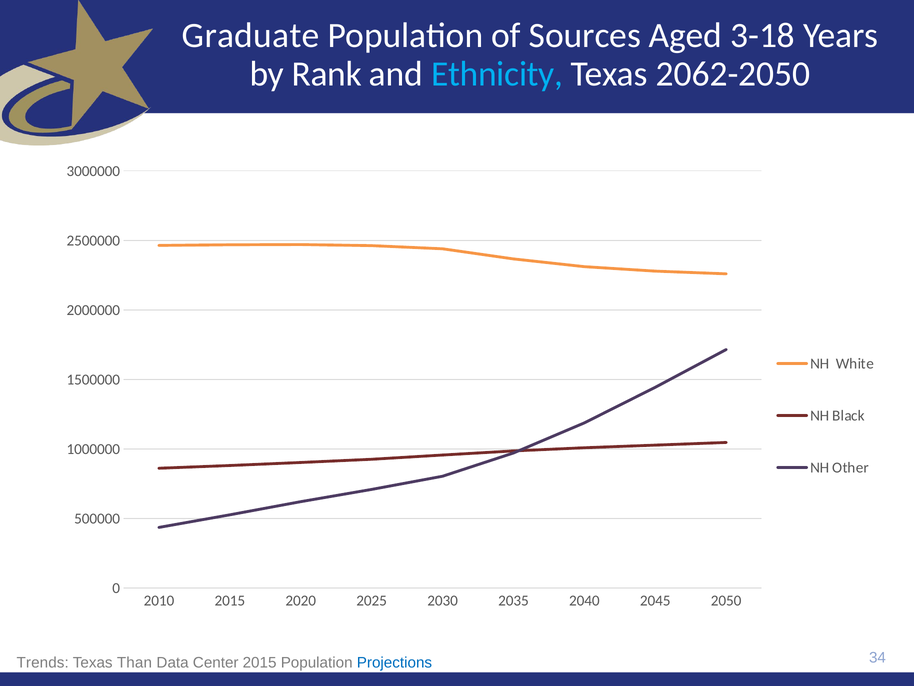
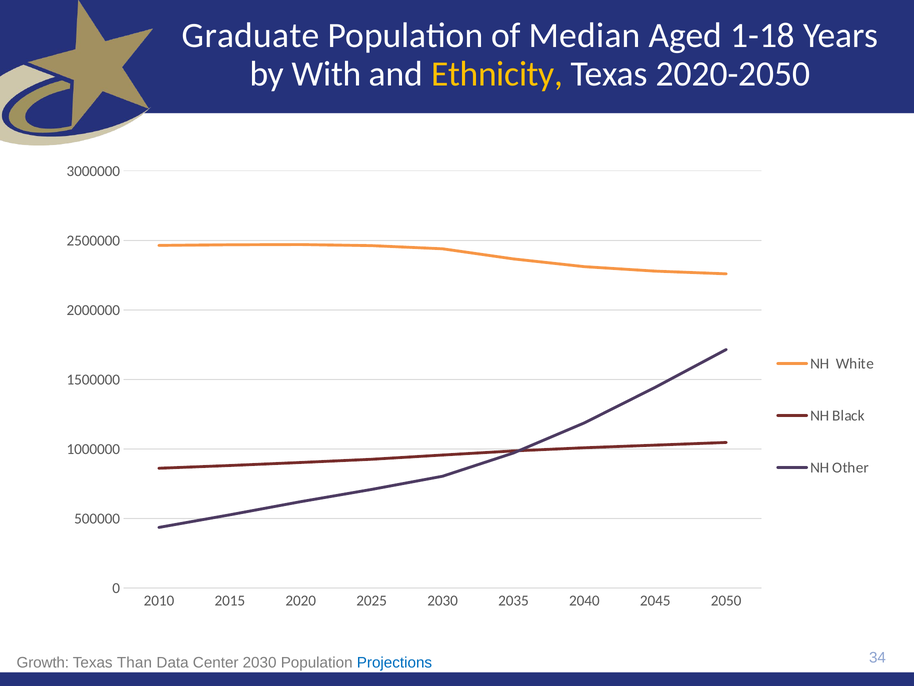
Sources: Sources -> Median
3-18: 3-18 -> 1-18
Rank: Rank -> With
Ethnicity colour: light blue -> yellow
2062-2050: 2062-2050 -> 2020-2050
Trends: Trends -> Growth
Center 2015: 2015 -> 2030
